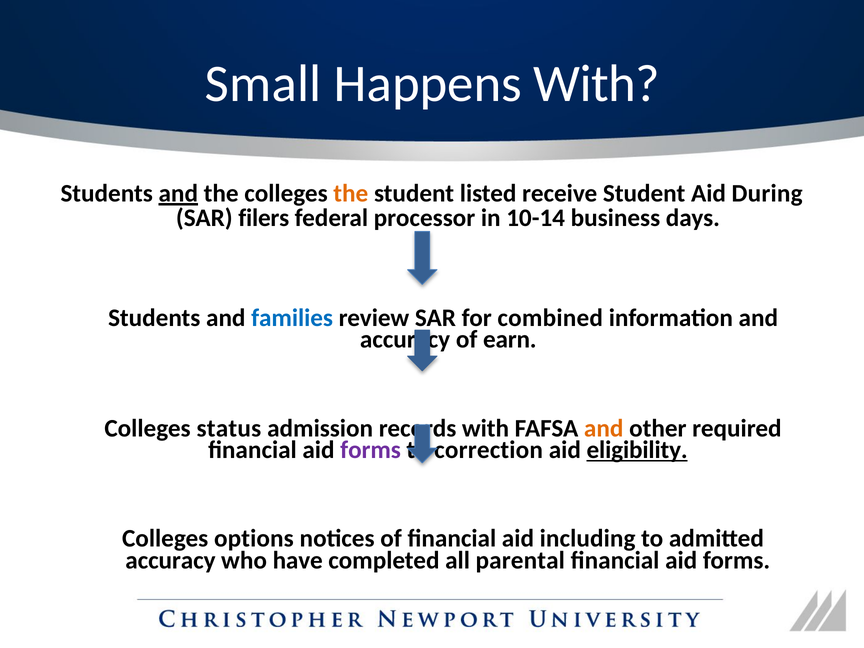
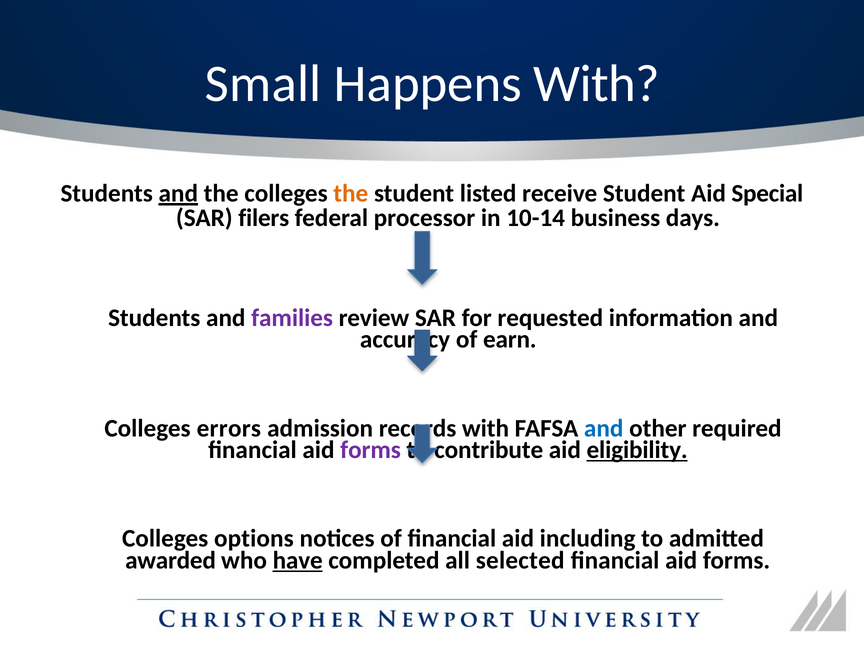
During: During -> Special
families colour: blue -> purple
combined: combined -> requested
status: status -> errors
and at (604, 428) colour: orange -> blue
correction: correction -> contribute
accuracy at (170, 560): accuracy -> awarded
have underline: none -> present
parental: parental -> selected
